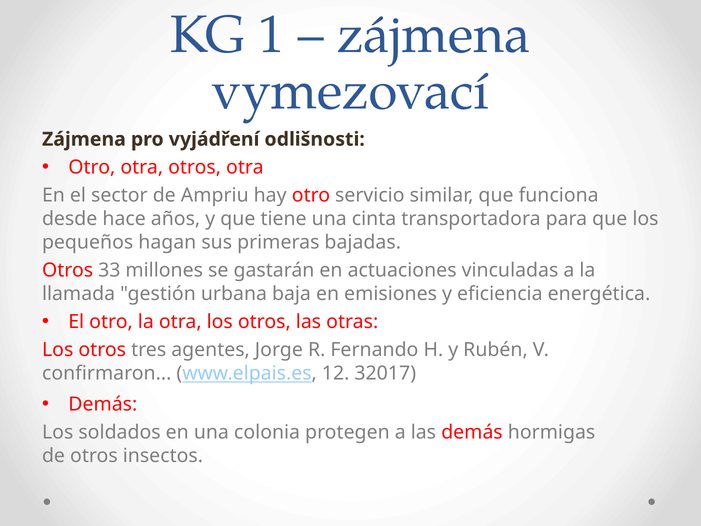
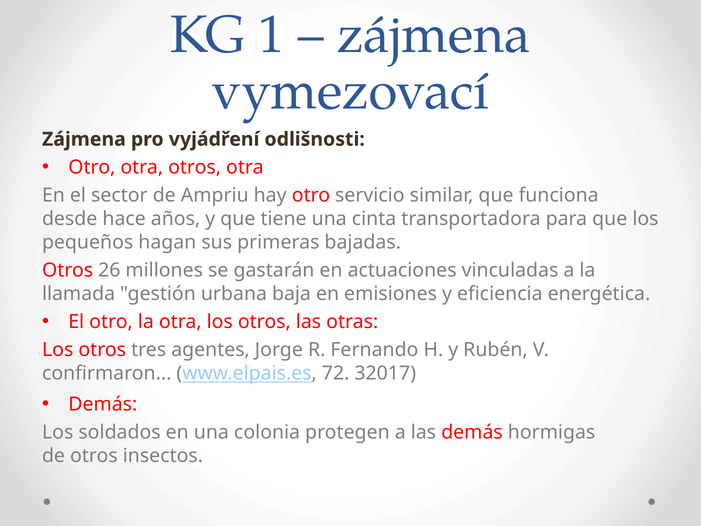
33: 33 -> 26
12: 12 -> 72
